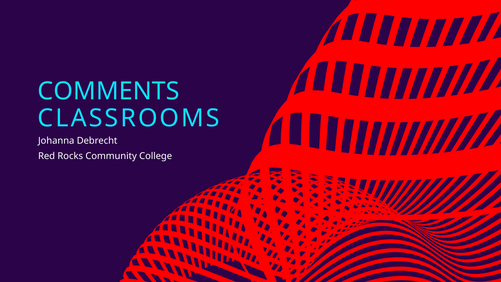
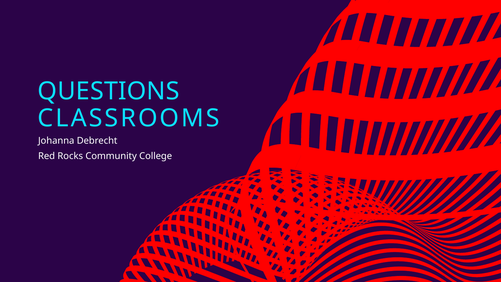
COMMENTS: COMMENTS -> QUESTIONS
